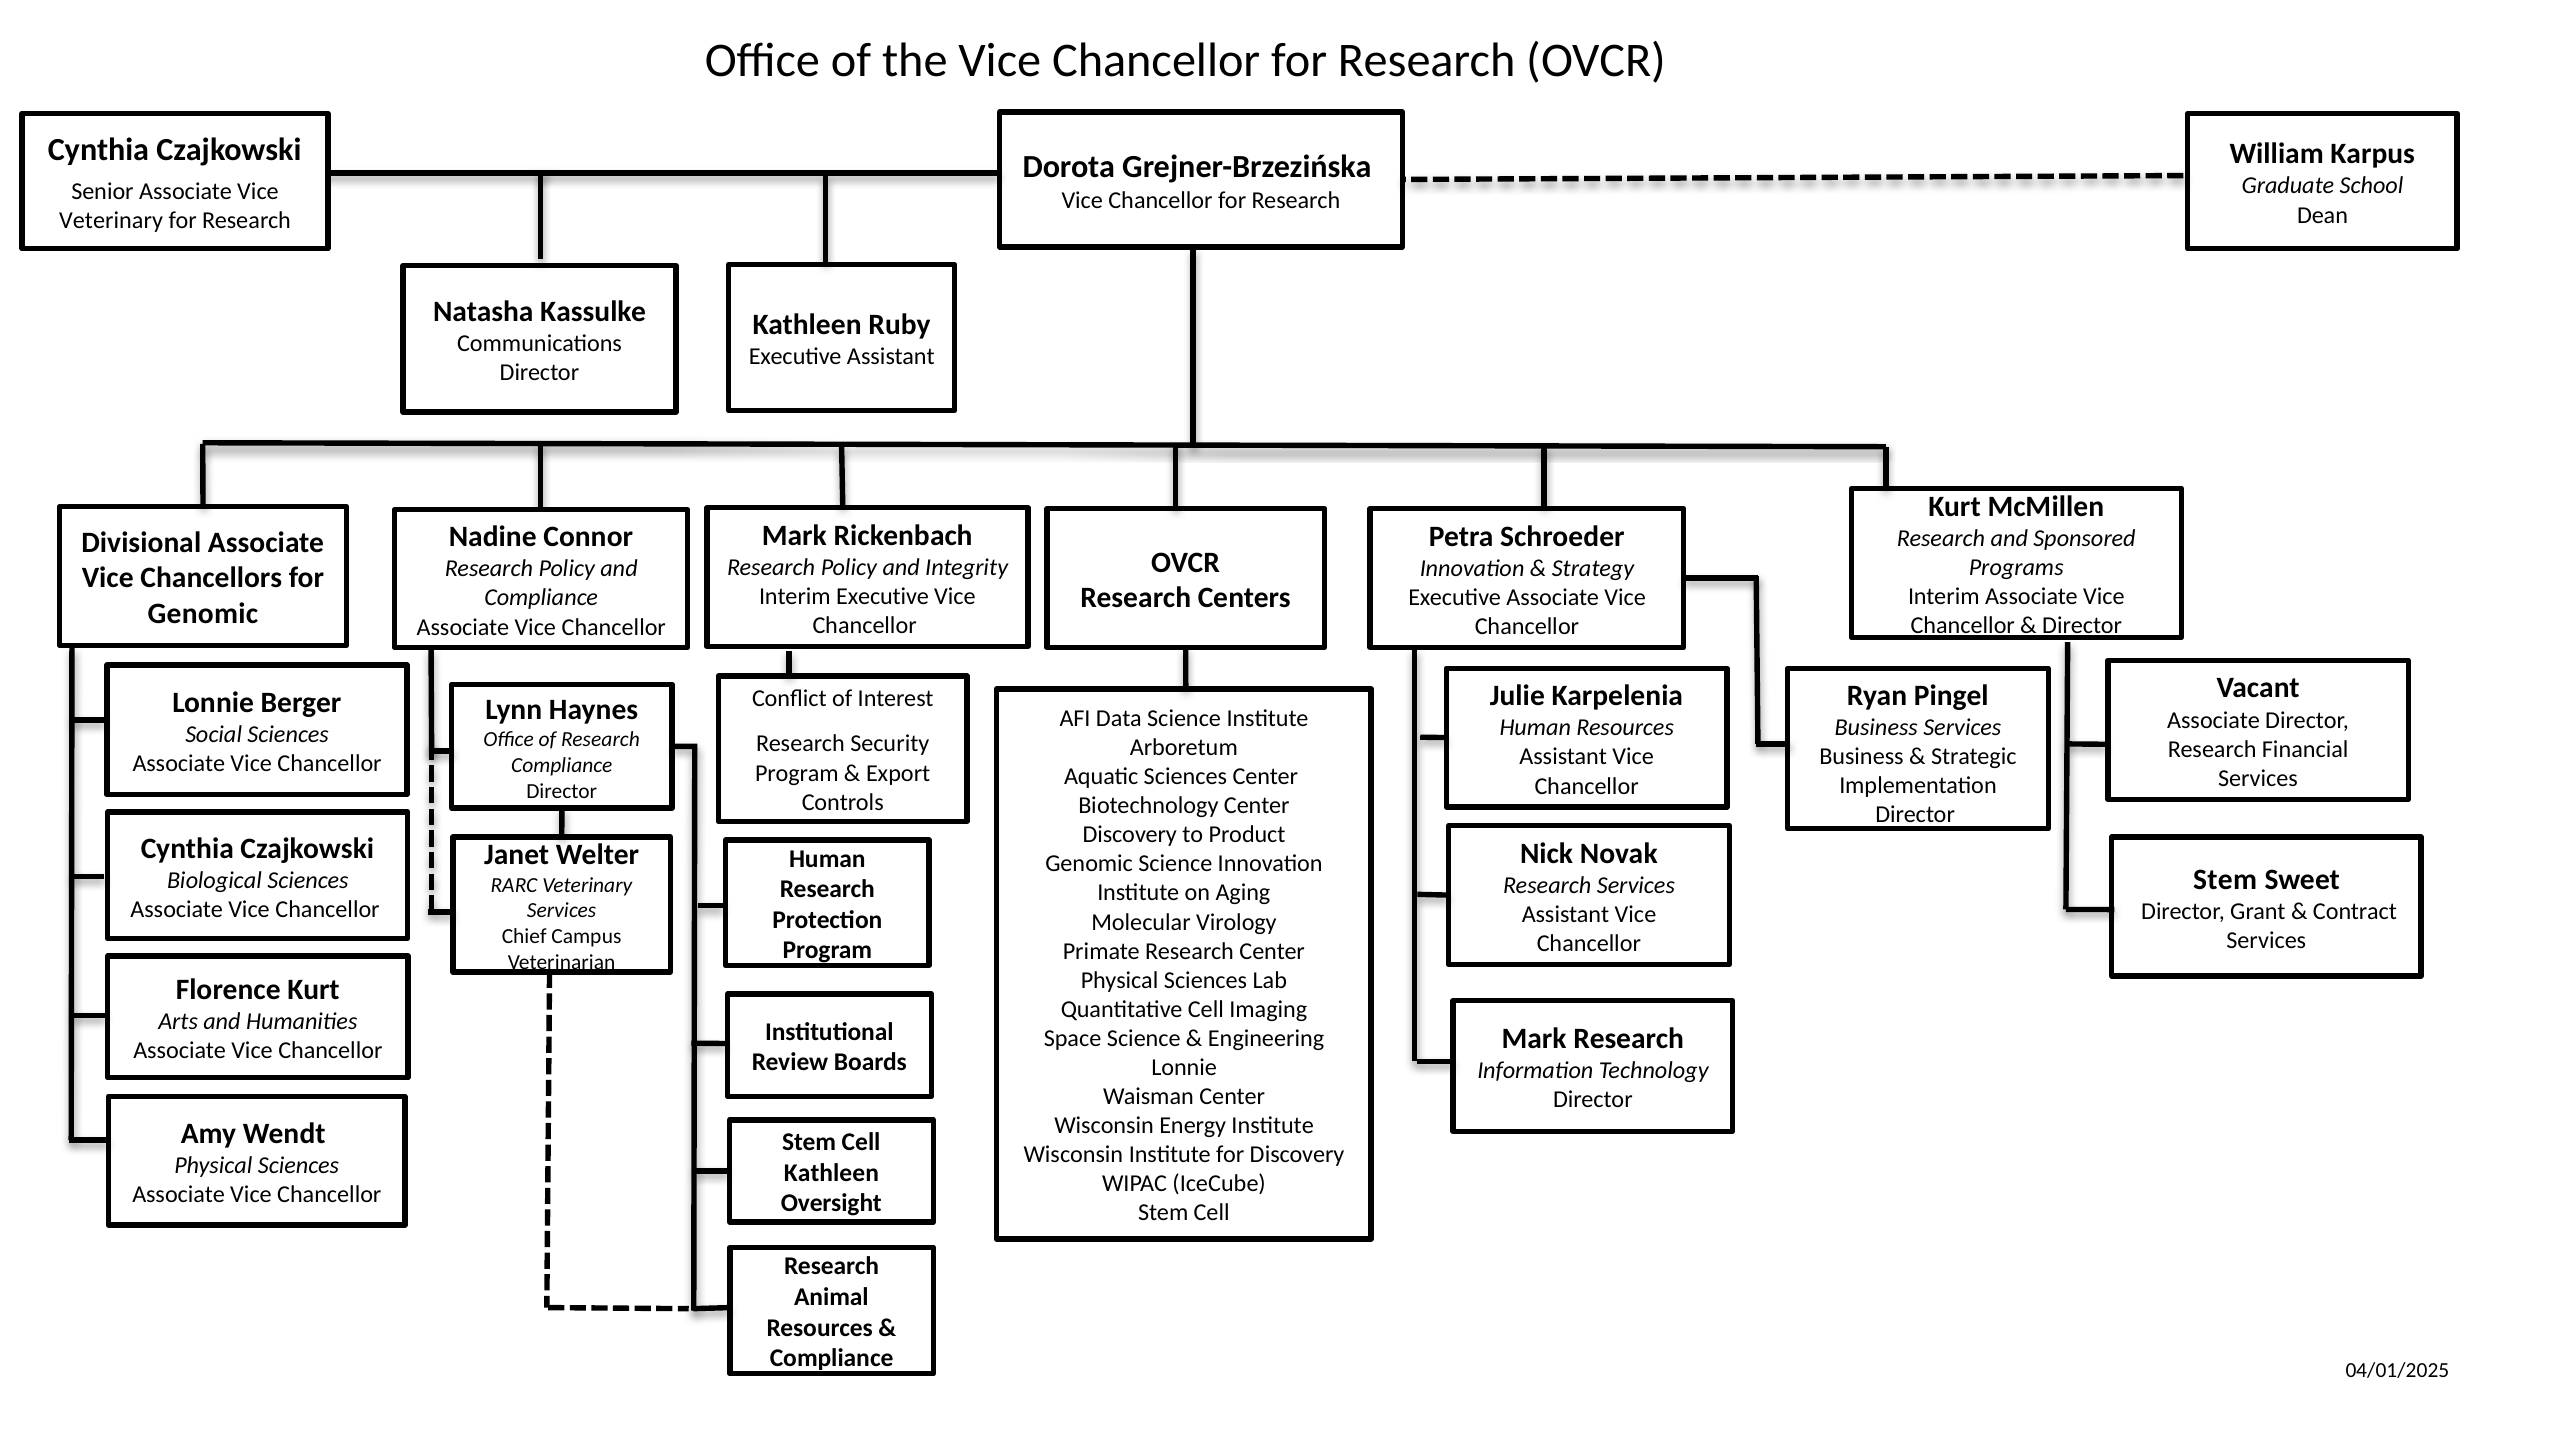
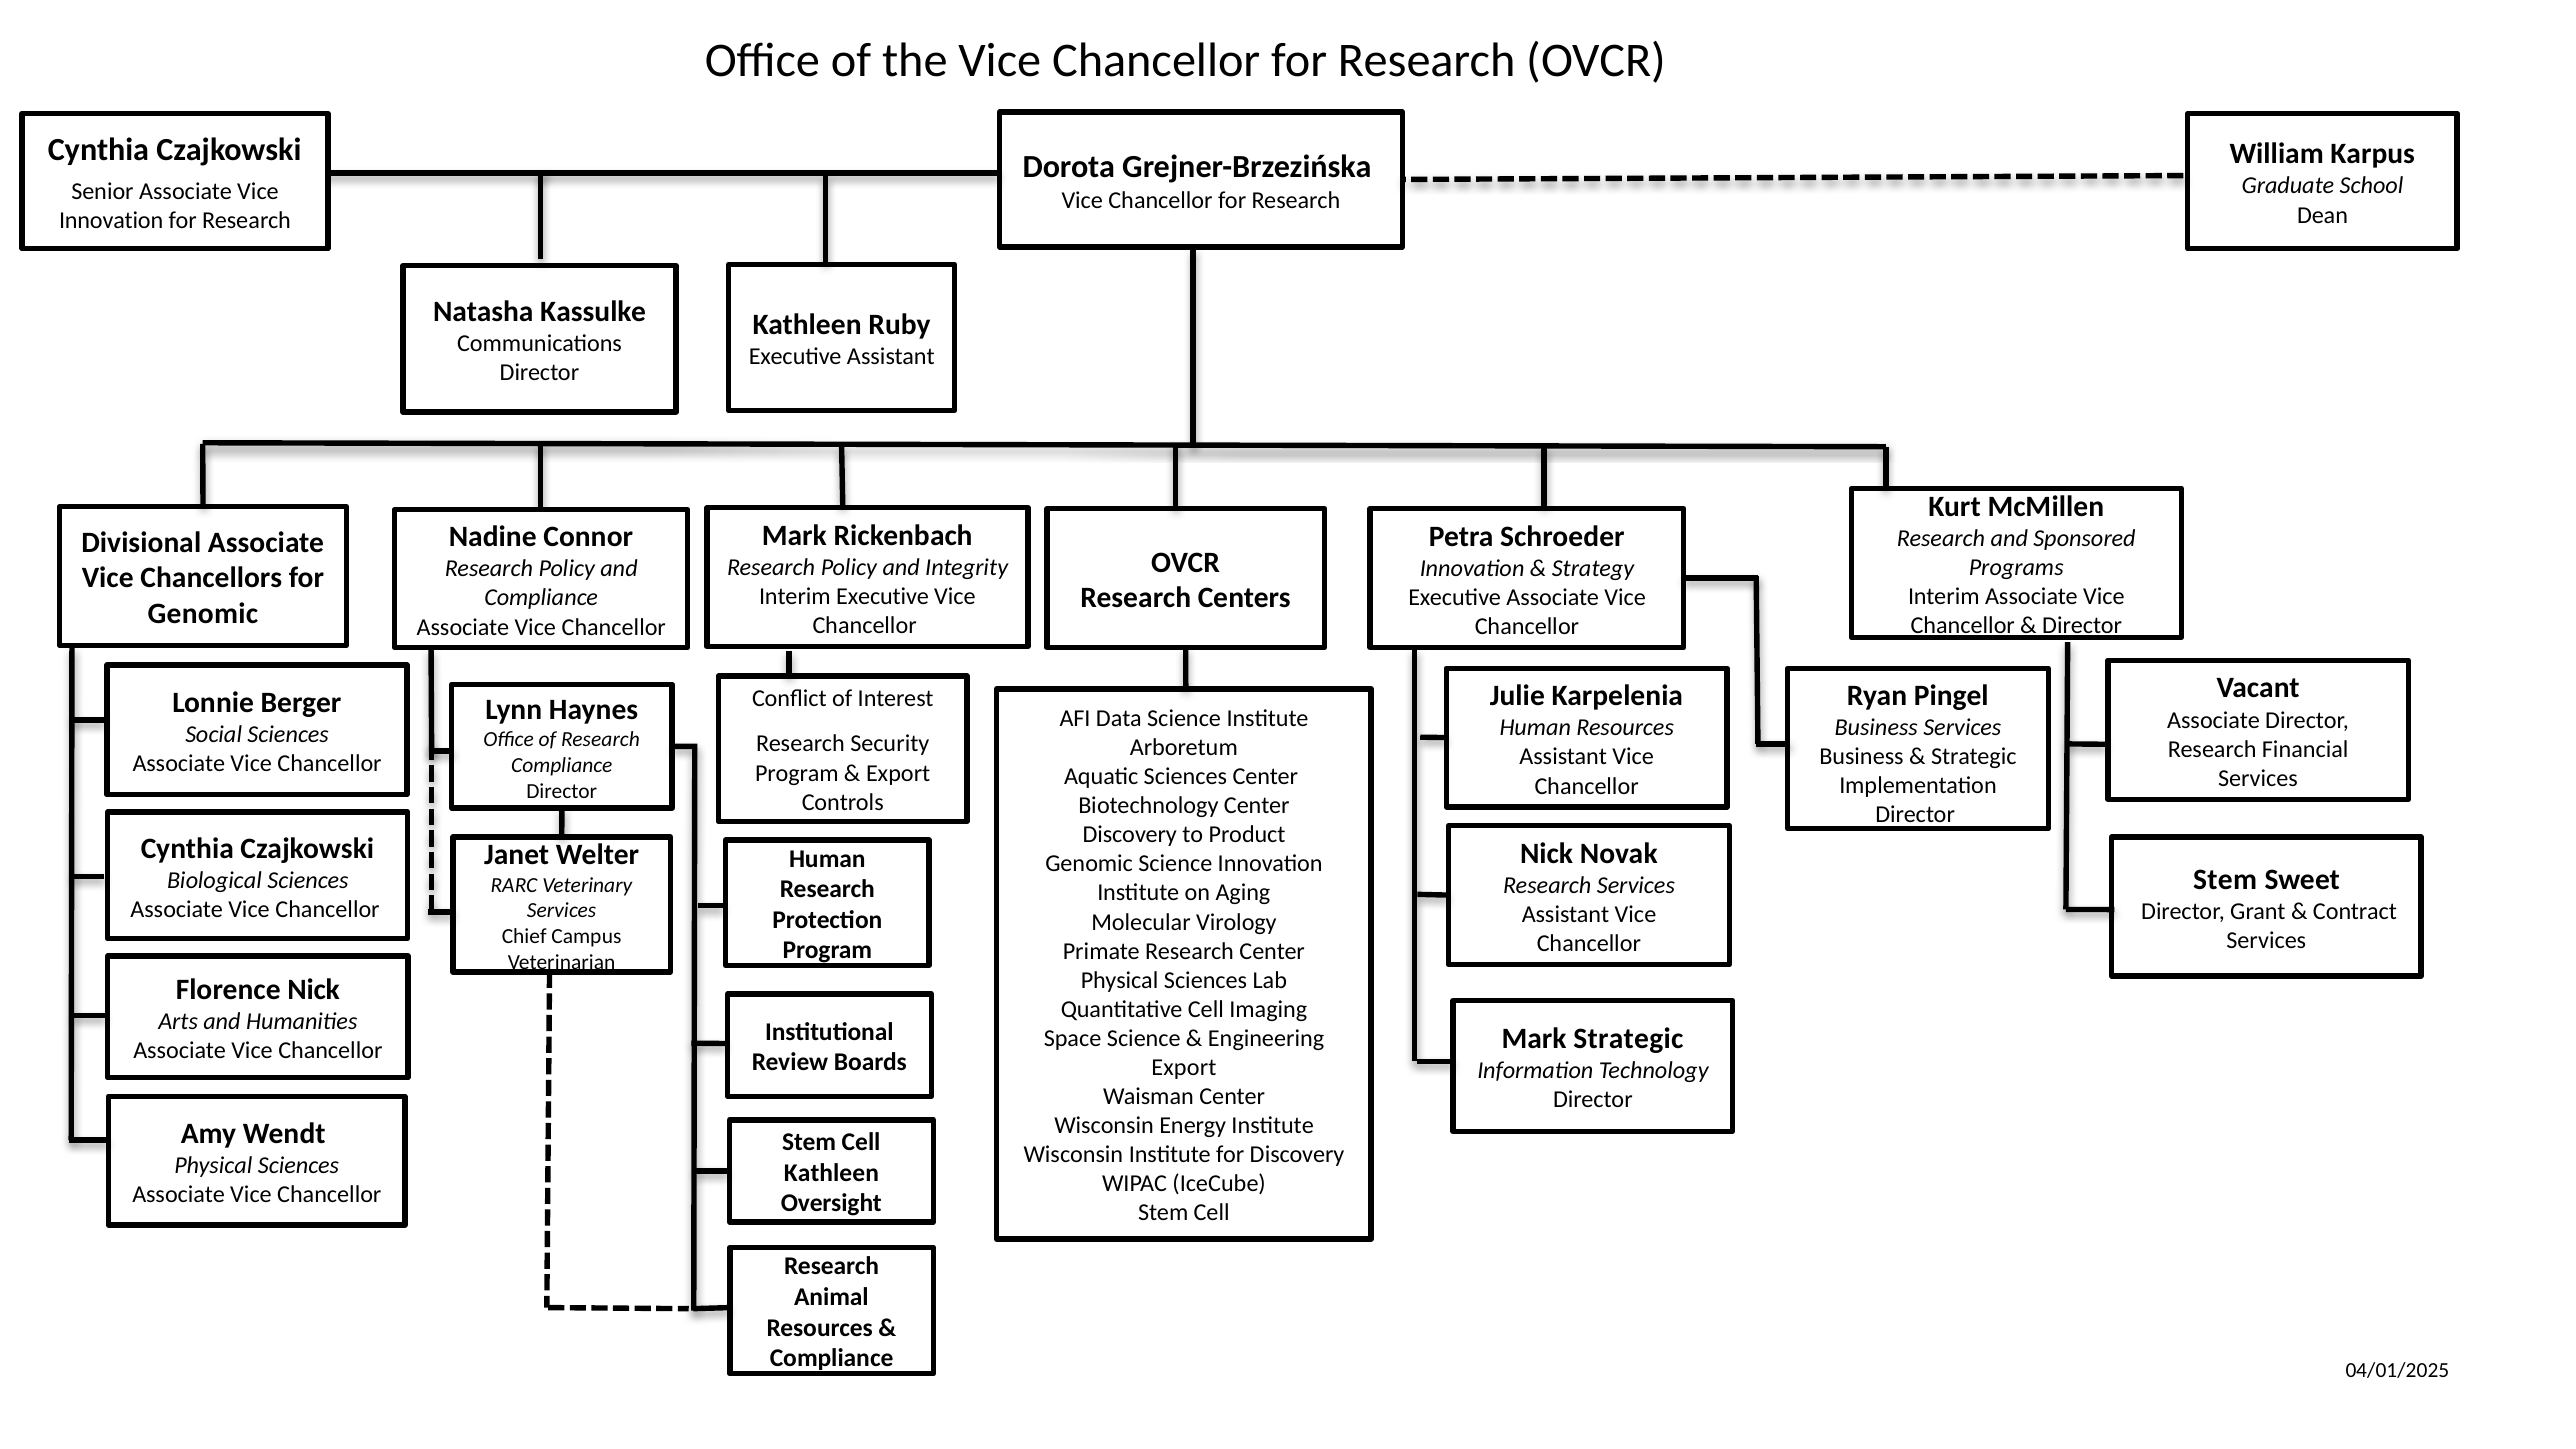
Veterinary at (111, 221): Veterinary -> Innovation
Florence Kurt: Kurt -> Nick
Mark Research: Research -> Strategic
Lonnie at (1184, 1067): Lonnie -> Export
